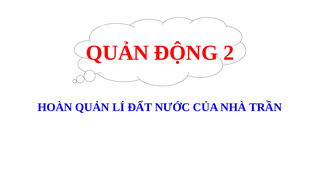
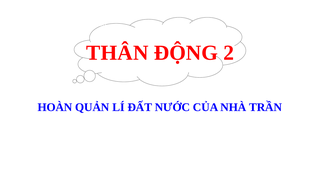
QUẢN at (117, 53): QUẢN -> THÂN
